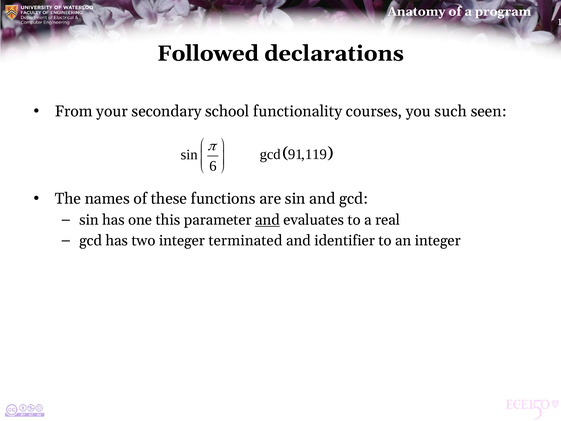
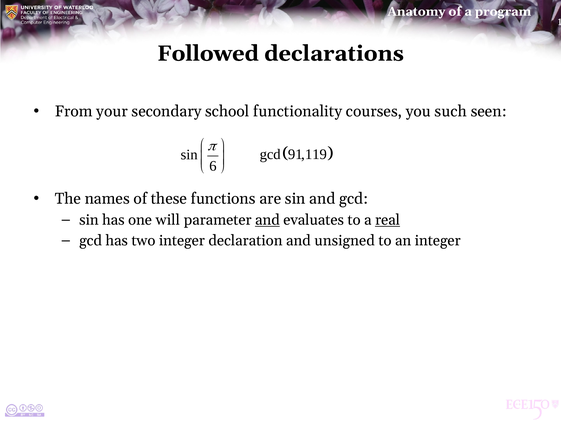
this: this -> will
real underline: none -> present
terminated: terminated -> declaration
identifier: identifier -> unsigned
